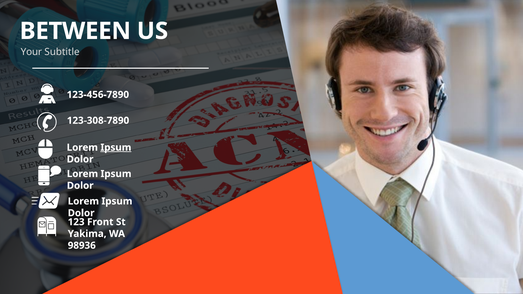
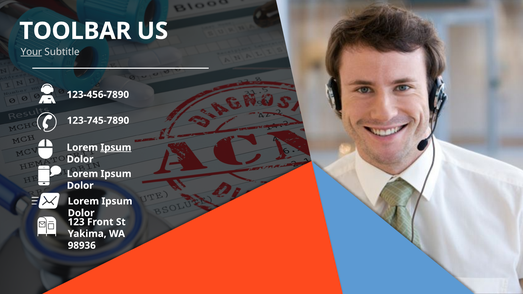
BETWEEN: BETWEEN -> TOOLBAR
Your underline: none -> present
123-308-7890: 123-308-7890 -> 123-745-7890
